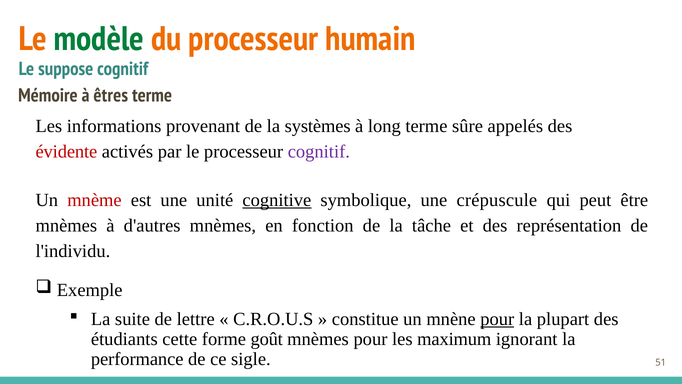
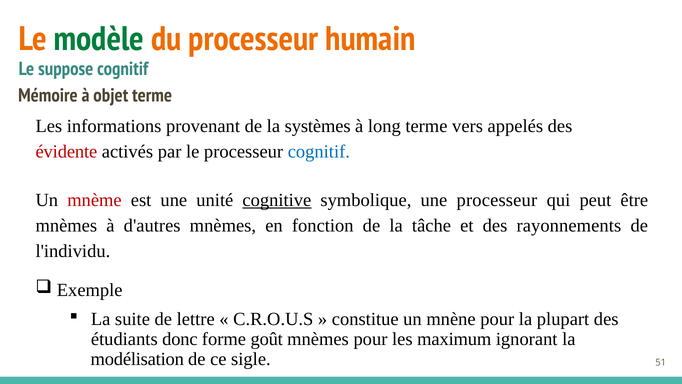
êtres: êtres -> objet
sûre: sûre -> vers
cognitif at (319, 152) colour: purple -> blue
une crépuscule: crépuscule -> processeur
représentation: représentation -> rayonnements
pour at (497, 319) underline: present -> none
cette: cette -> donc
performance: performance -> modélisation
